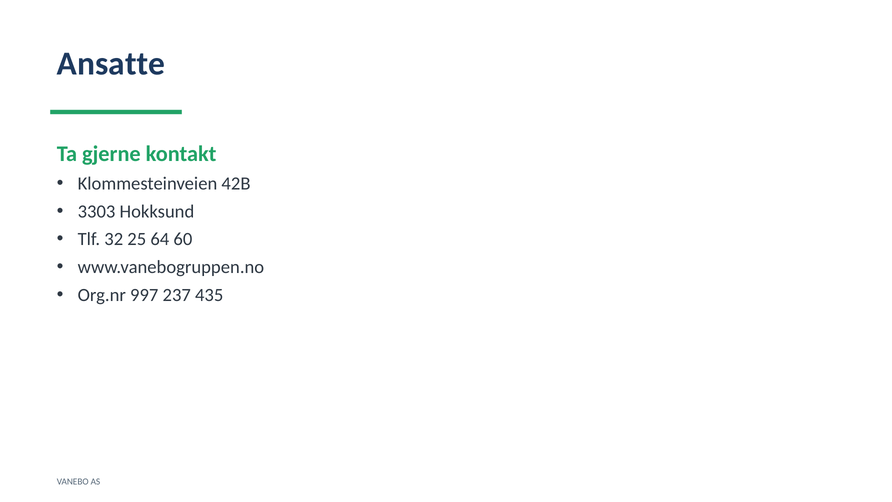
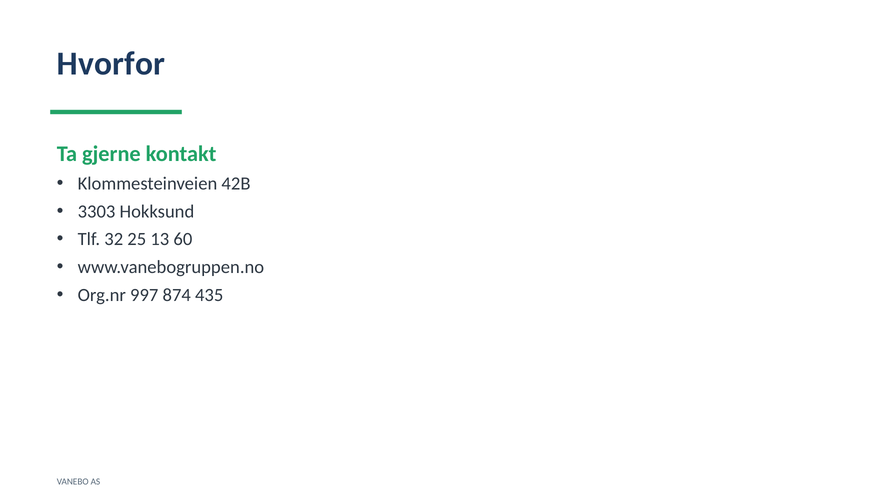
Ansatte: Ansatte -> Hvorfor
64: 64 -> 13
237: 237 -> 874
